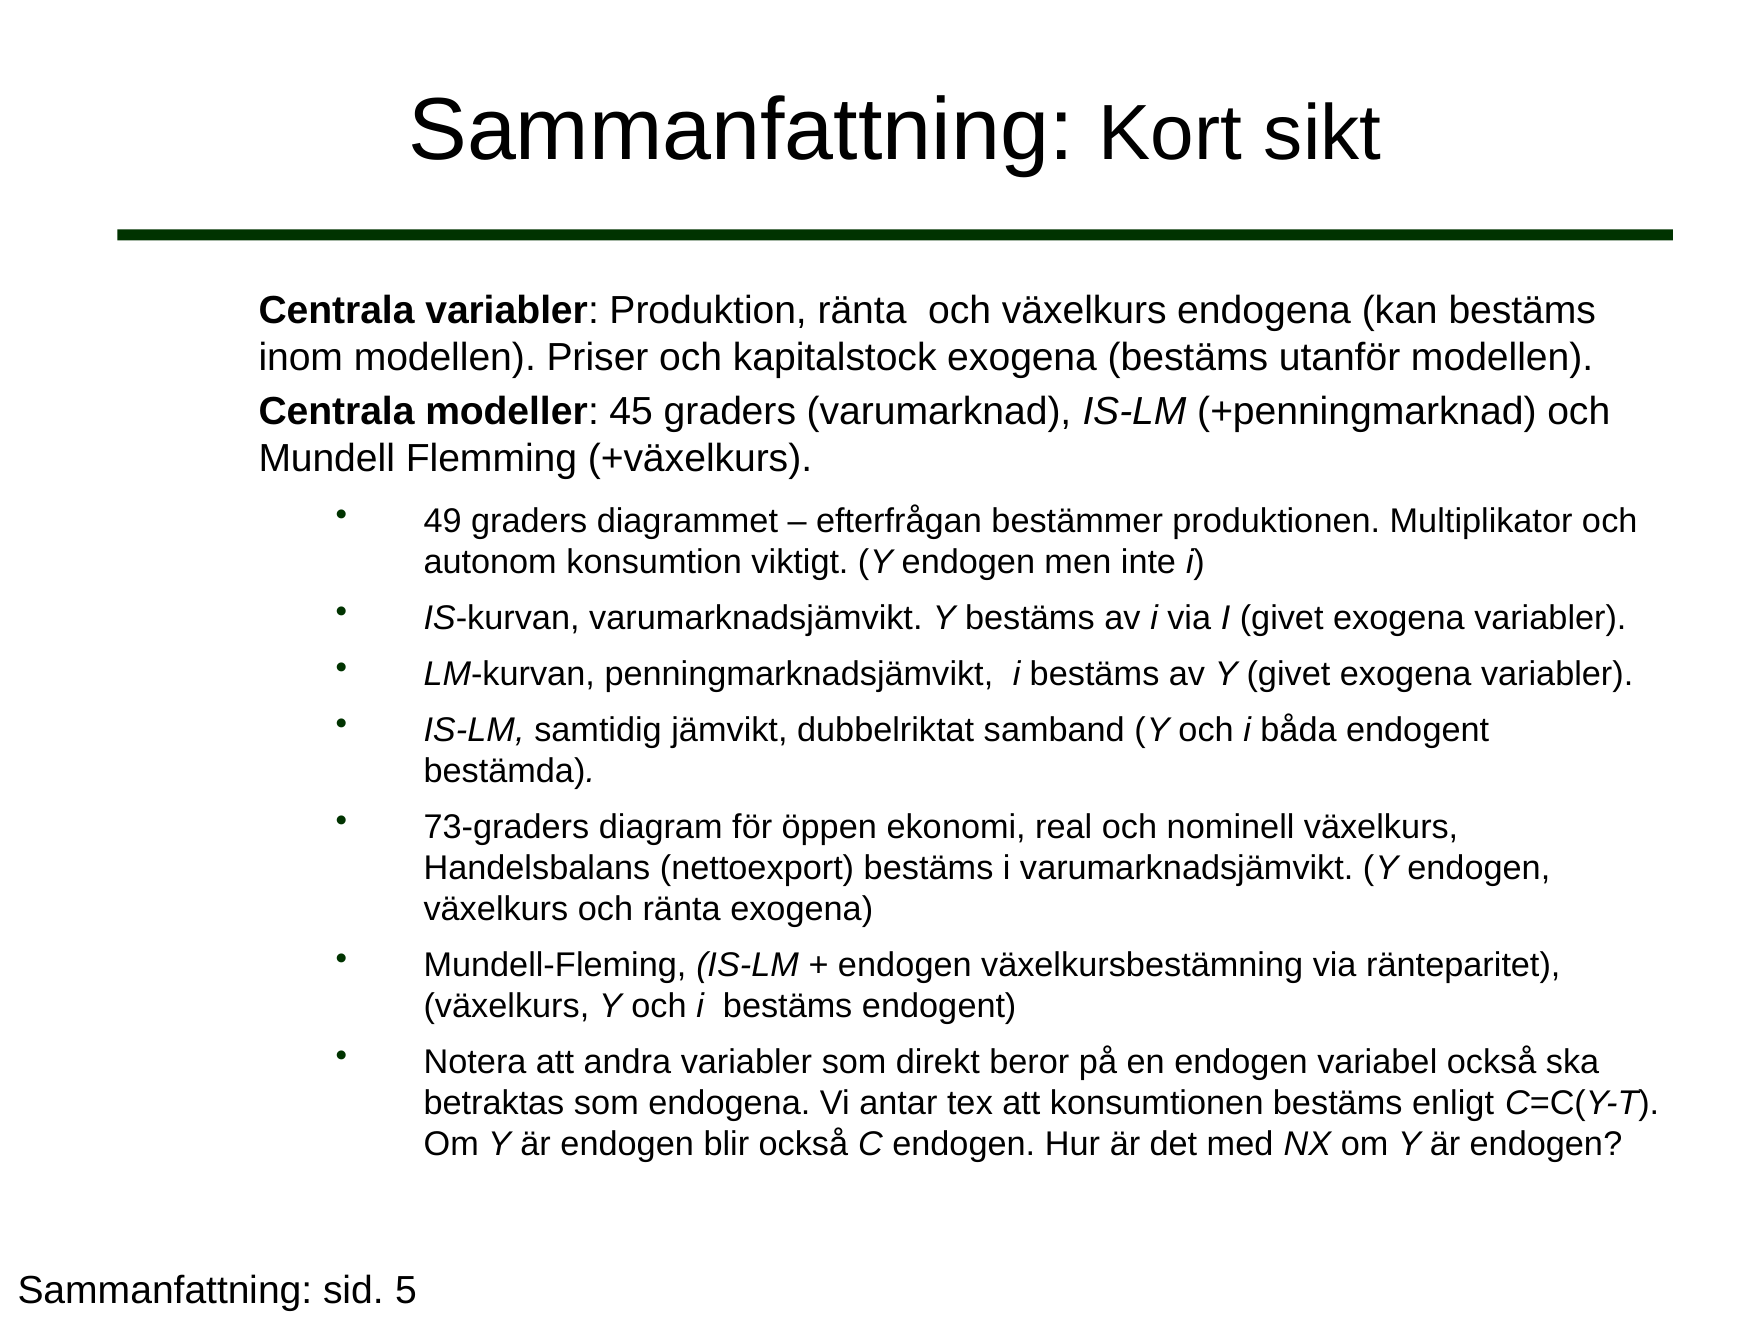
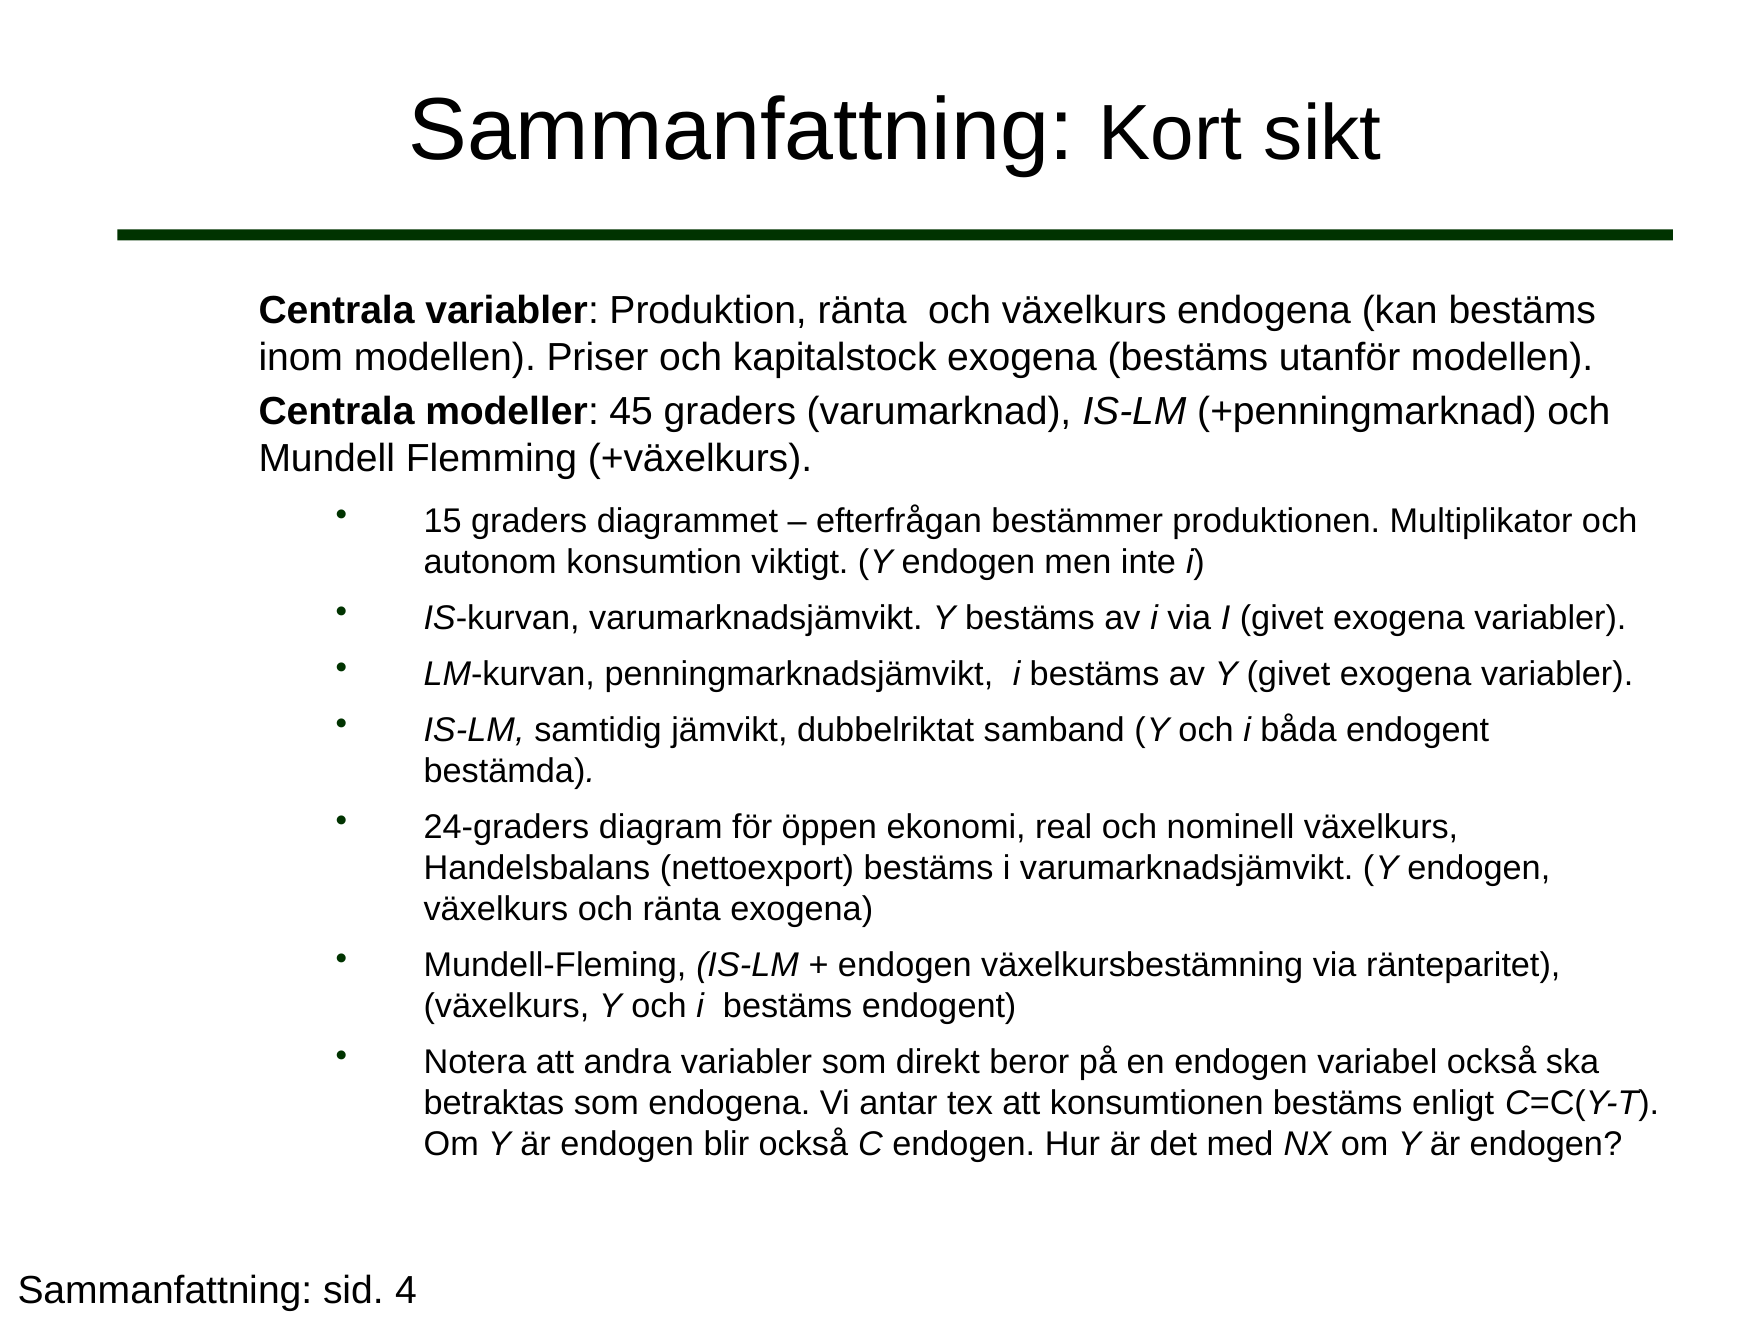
49: 49 -> 15
73-graders: 73-graders -> 24-graders
5: 5 -> 4
